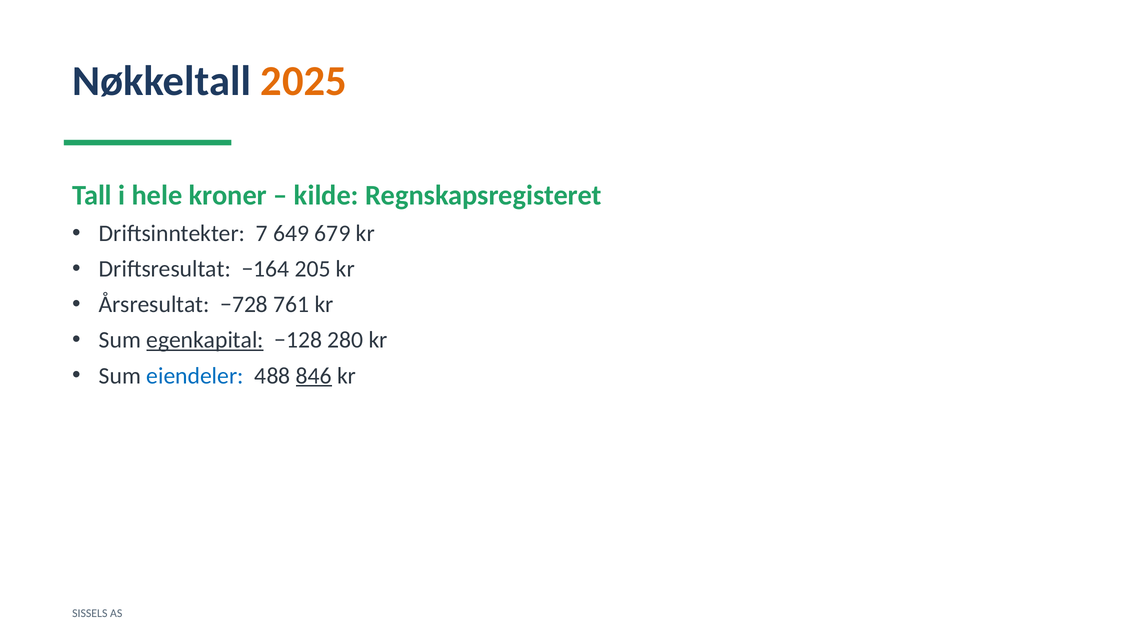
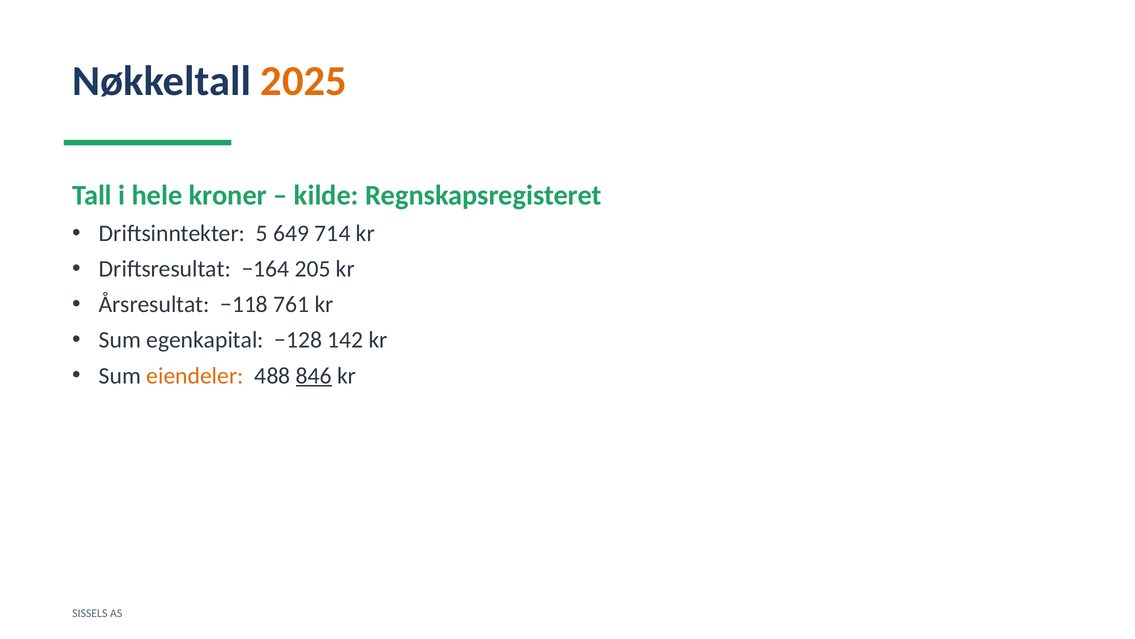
7: 7 -> 5
679: 679 -> 714
−728: −728 -> −118
egenkapital underline: present -> none
280: 280 -> 142
eiendeler colour: blue -> orange
